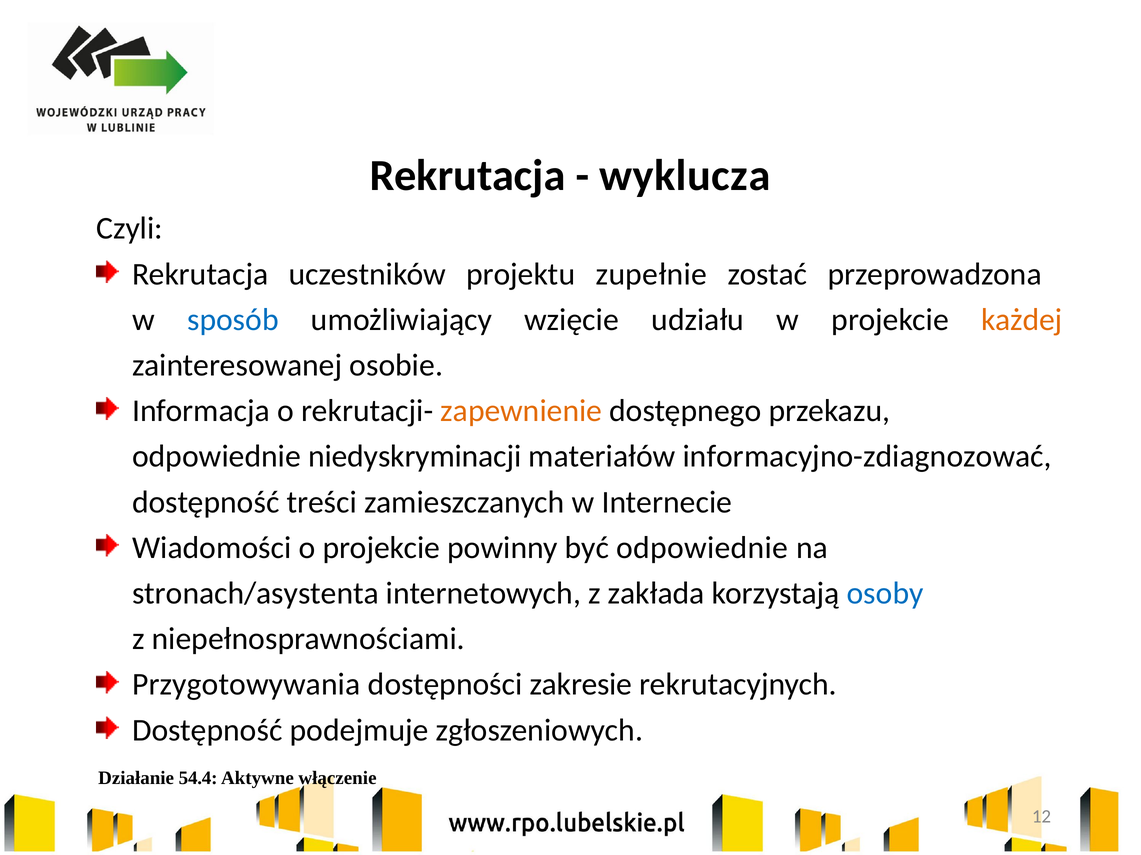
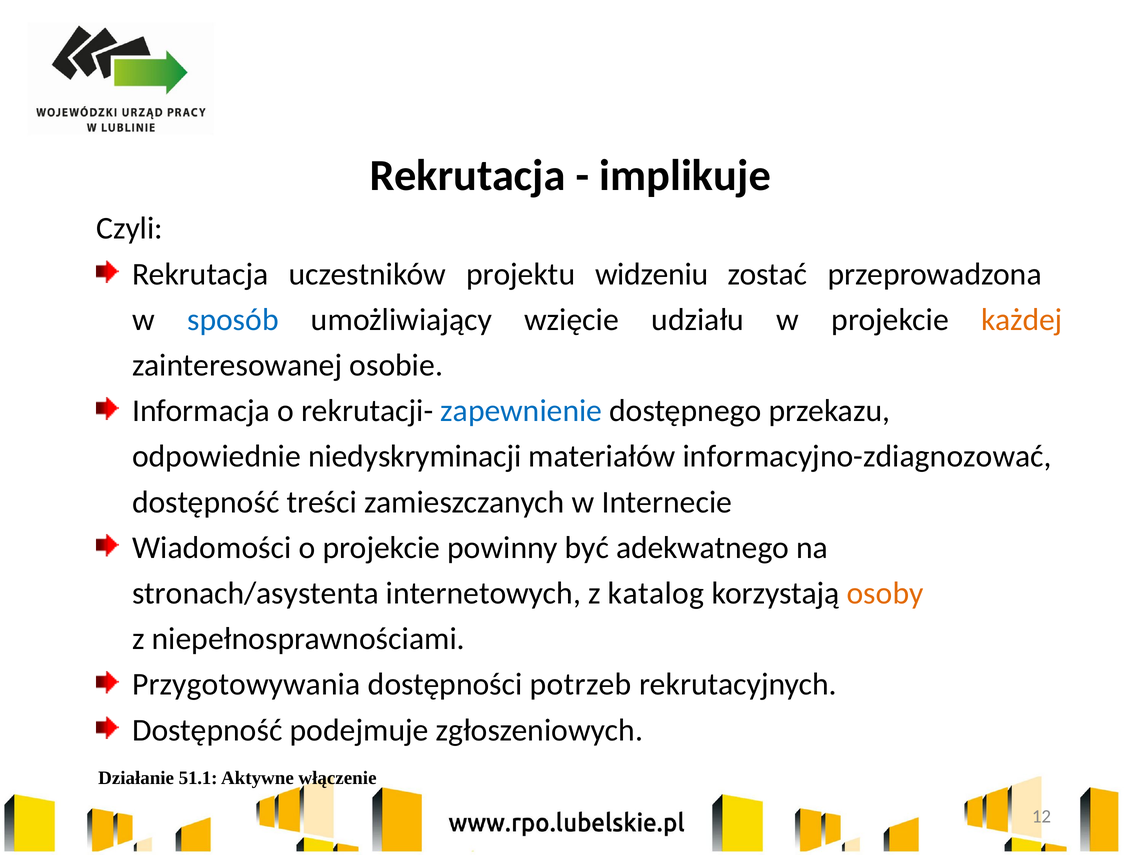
wyklucza: wyklucza -> implikuje
zupełnie: zupełnie -> widzeniu
zapewnienie colour: orange -> blue
być odpowiednie: odpowiednie -> adekwatnego
zakłada: zakłada -> katalog
osoby colour: blue -> orange
zakresie: zakresie -> potrzeb
54.4: 54.4 -> 51.1
